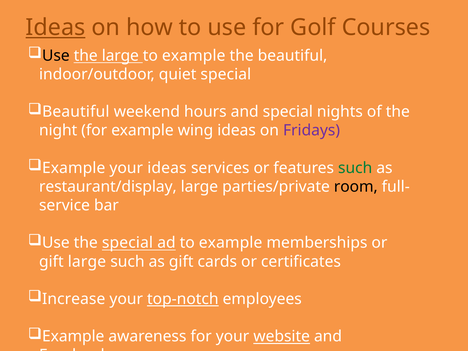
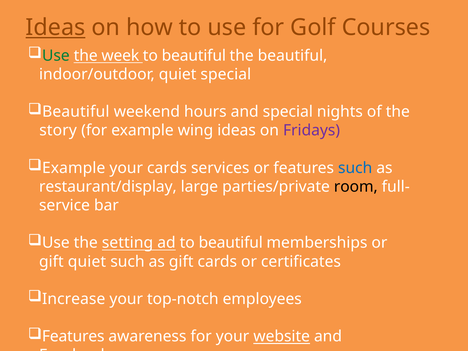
Use at (56, 56) colour: black -> green
the large: large -> week
example at (194, 56): example -> beautiful
night: night -> story
your ideas: ideas -> cards
such at (355, 168) colour: green -> blue
the special: special -> setting
ad to example: example -> beautiful
gift large: large -> quiet
top-notch underline: present -> none
Example at (73, 336): Example -> Features
